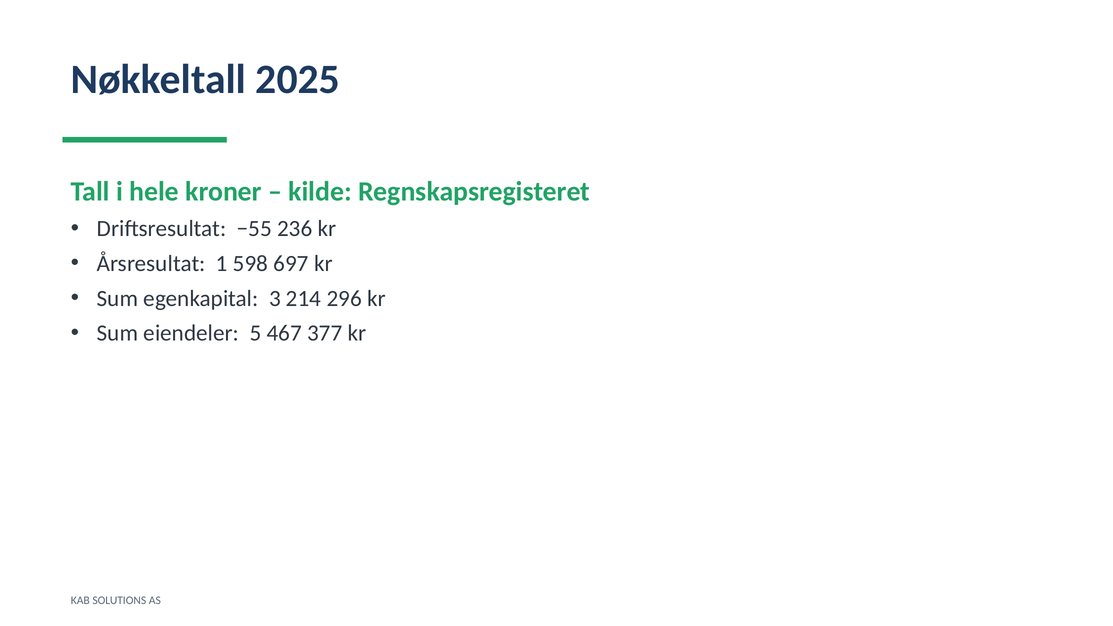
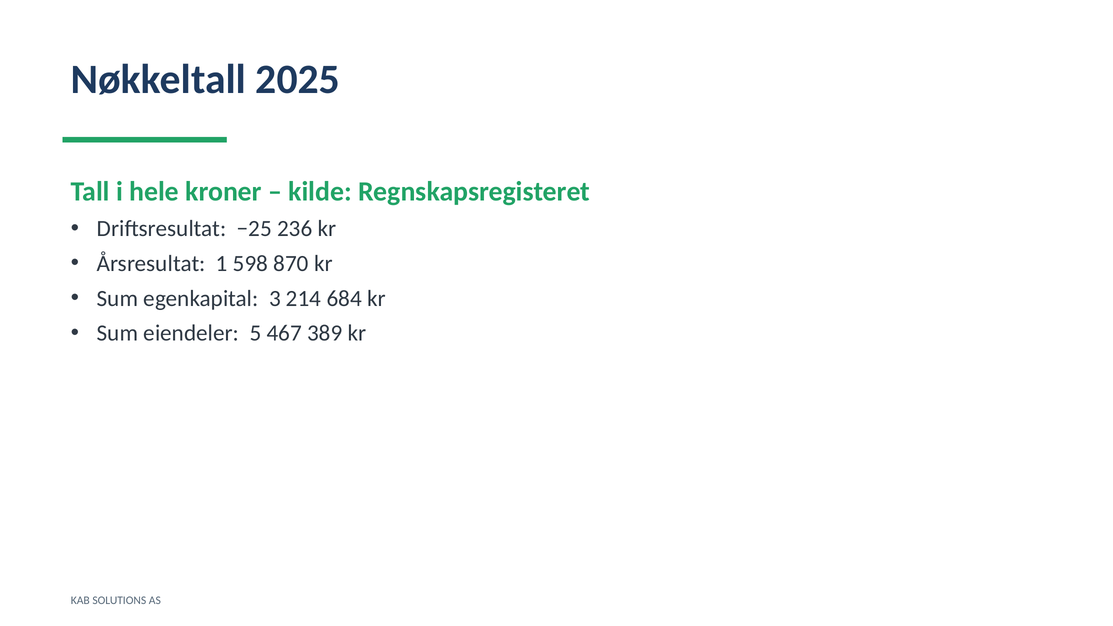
−55: −55 -> −25
697: 697 -> 870
296: 296 -> 684
377: 377 -> 389
